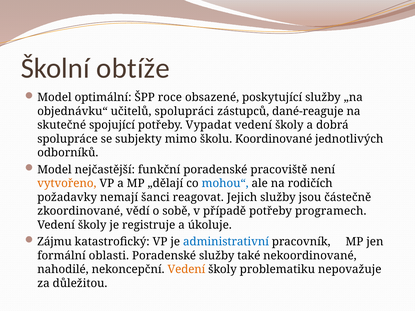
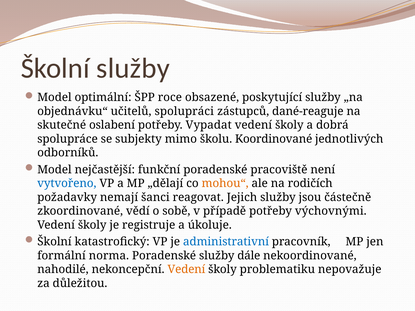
Školní obtíže: obtíže -> služby
spojující: spojující -> oslabení
vytvořeno colour: orange -> blue
mohou“ colour: blue -> orange
programech: programech -> výchovnými
Zájmu at (54, 242): Zájmu -> Školní
oblasti: oblasti -> norma
také: také -> dále
